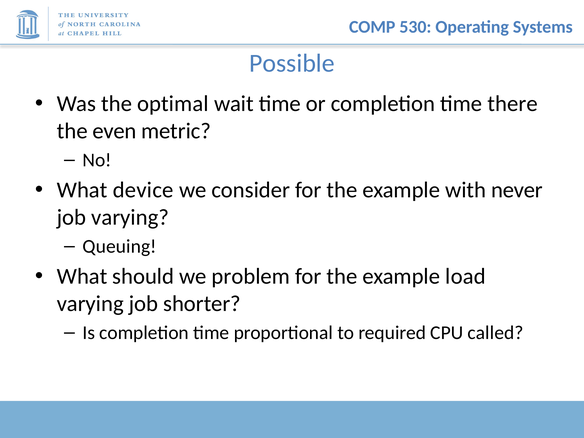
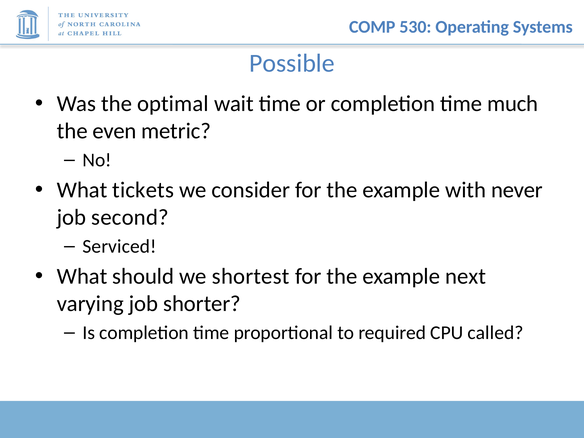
there: there -> much
device: device -> tickets
job varying: varying -> second
Queuing: Queuing -> Serviced
problem: problem -> shortest
load: load -> next
